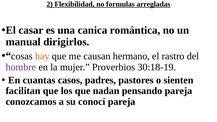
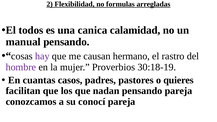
casar: casar -> todos
romántica: romántica -> calamidad
manual dirigirlos: dirigirlos -> pensando
hay colour: orange -> purple
sienten: sienten -> quieres
